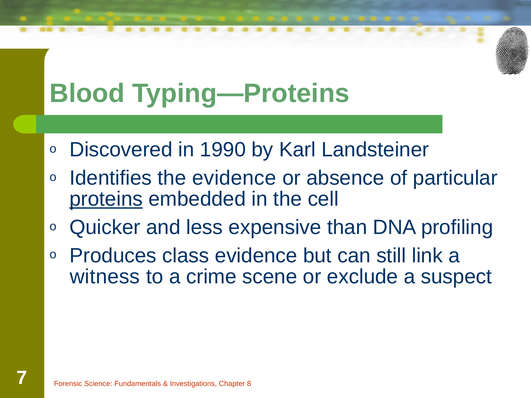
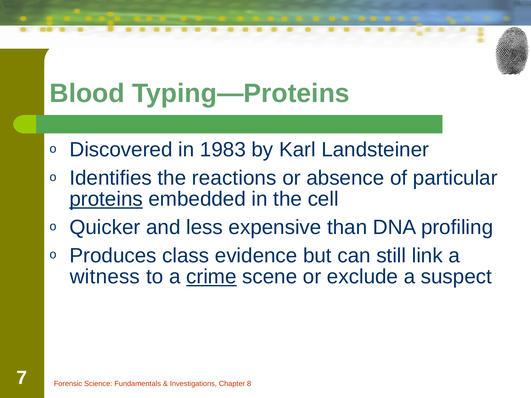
1990: 1990 -> 1983
the evidence: evidence -> reactions
crime underline: none -> present
